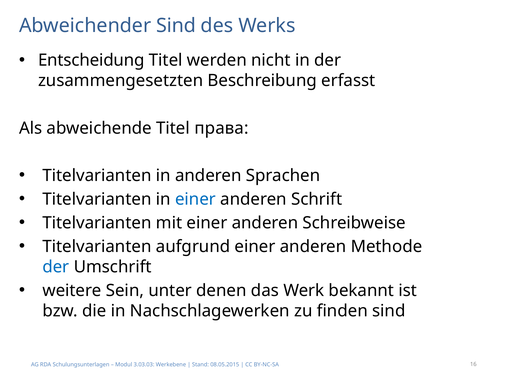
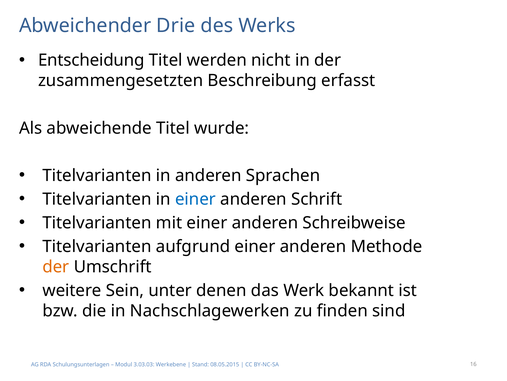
Abweichender Sind: Sind -> Drie
права: права -> wurde
der at (56, 266) colour: blue -> orange
